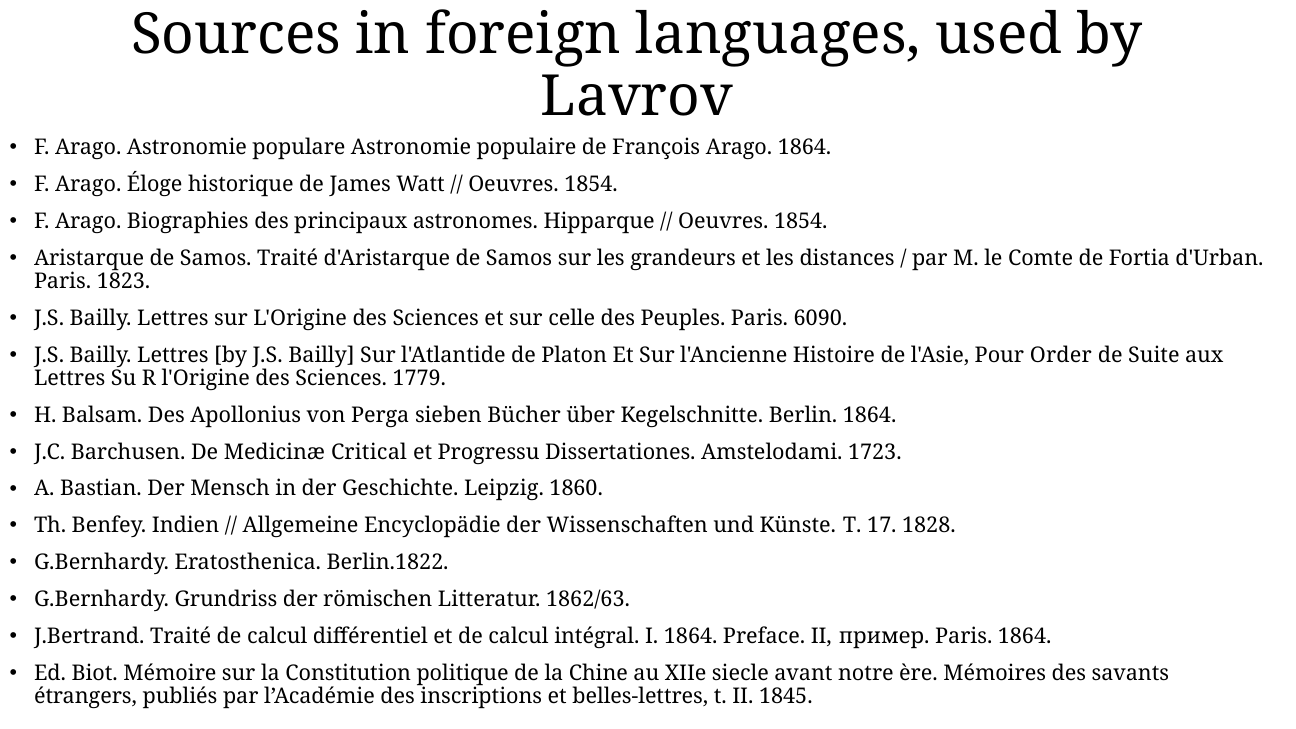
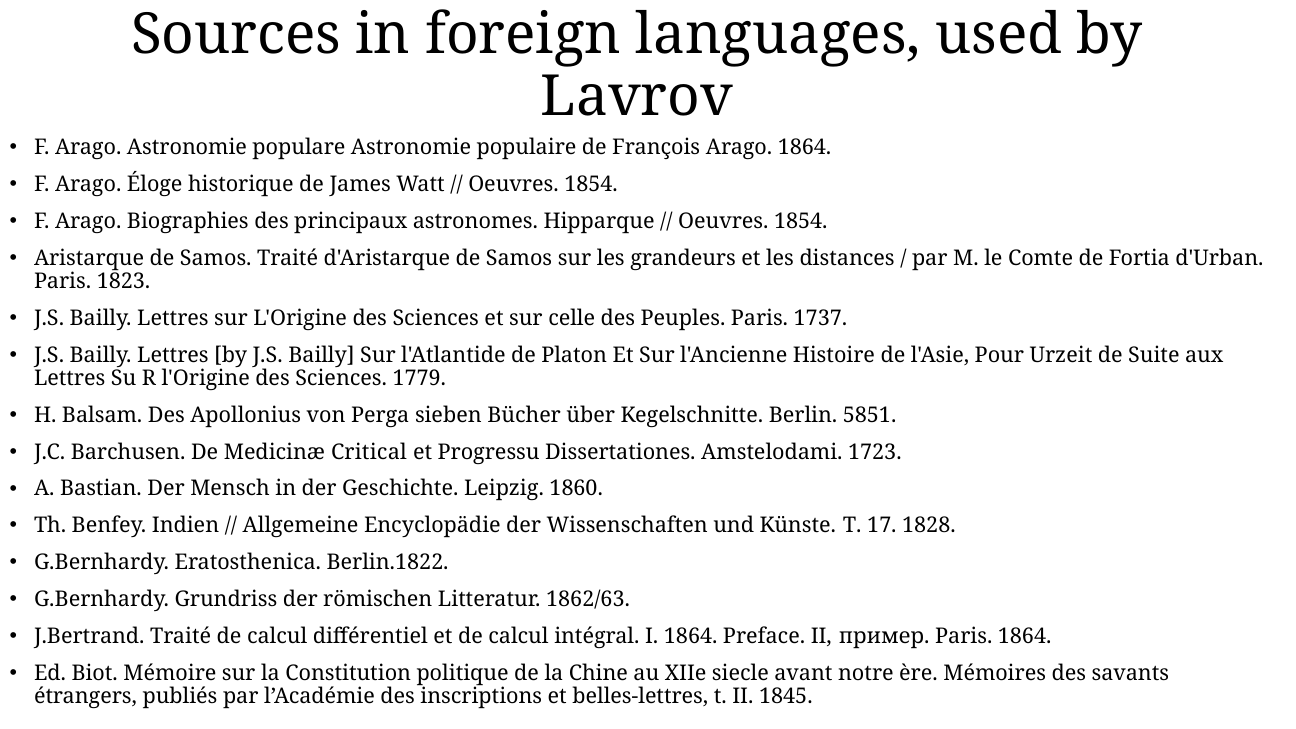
6090: 6090 -> 1737
Order: Order -> Urzeit
Berlin 1864: 1864 -> 5851
